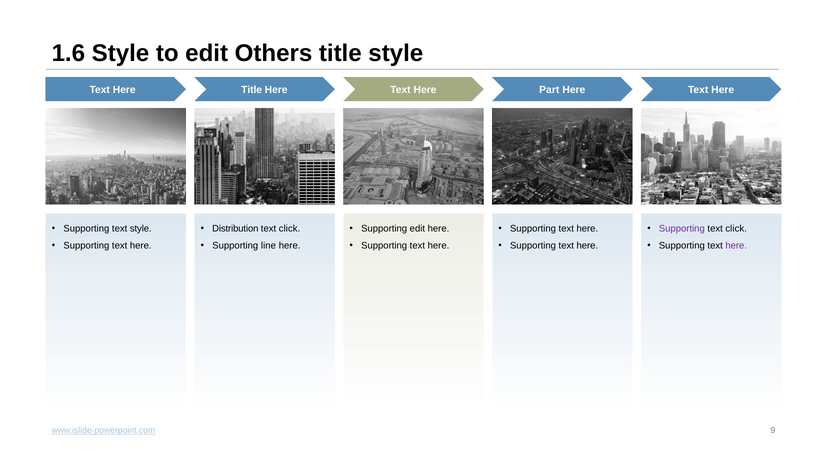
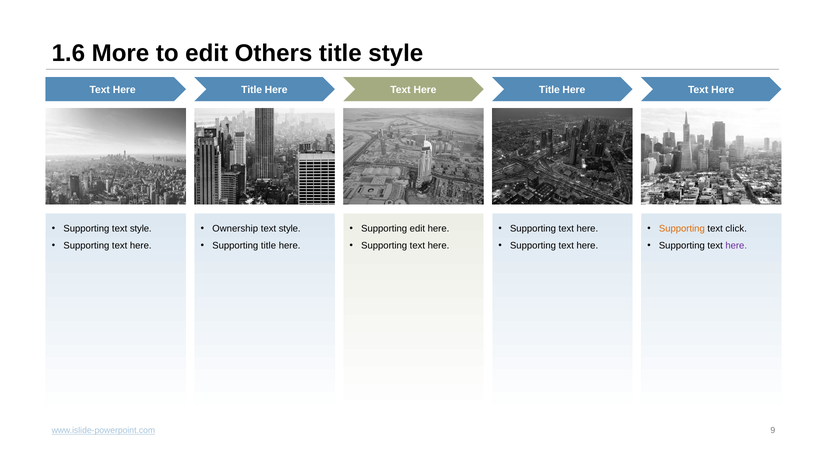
1.6 Style: Style -> More
Part at (549, 90): Part -> Title
Distribution: Distribution -> Ownership
click at (290, 229): click -> style
Supporting at (682, 229) colour: purple -> orange
Supporting line: line -> title
